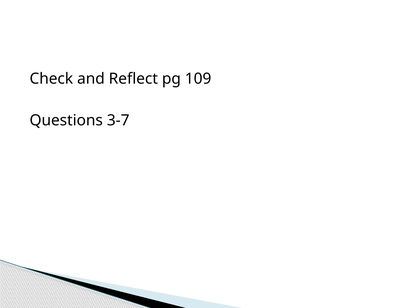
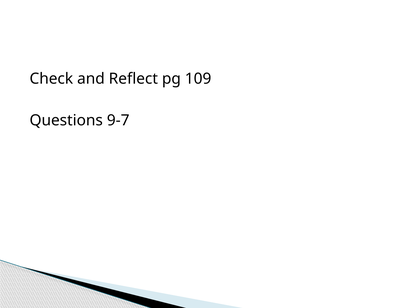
3-7: 3-7 -> 9-7
